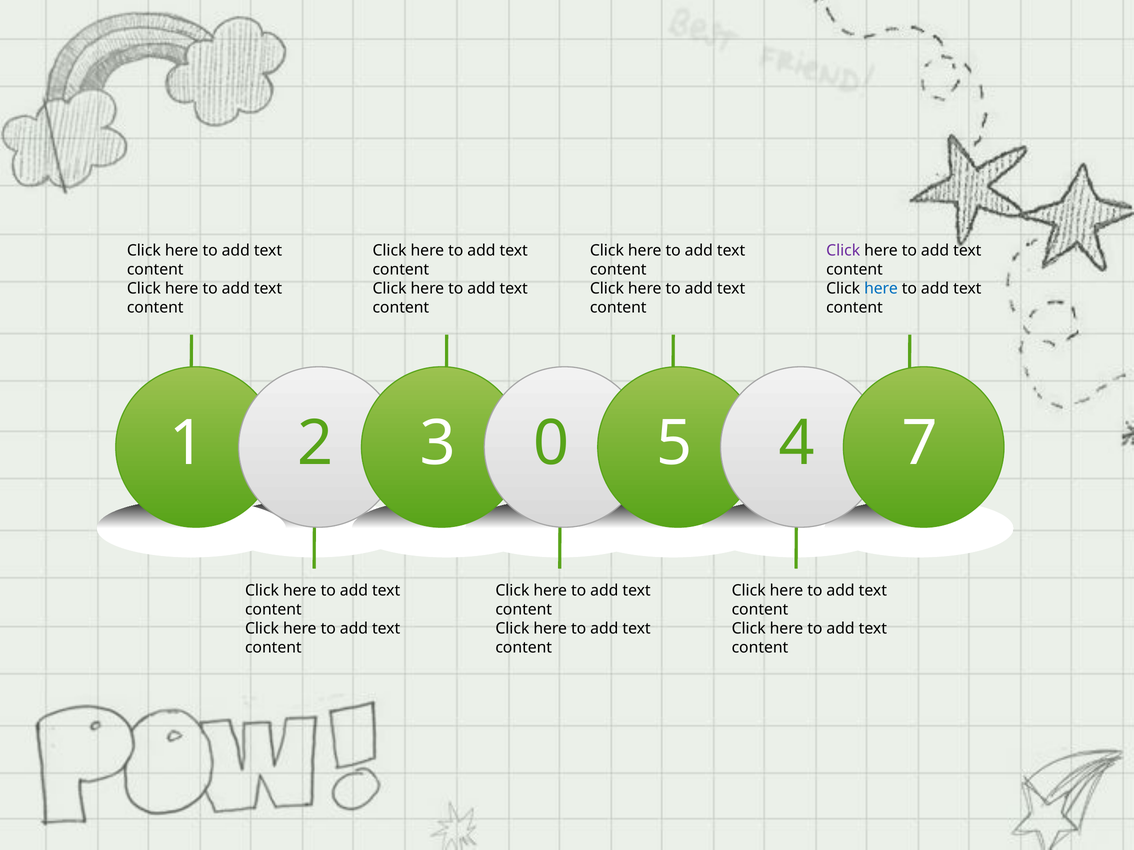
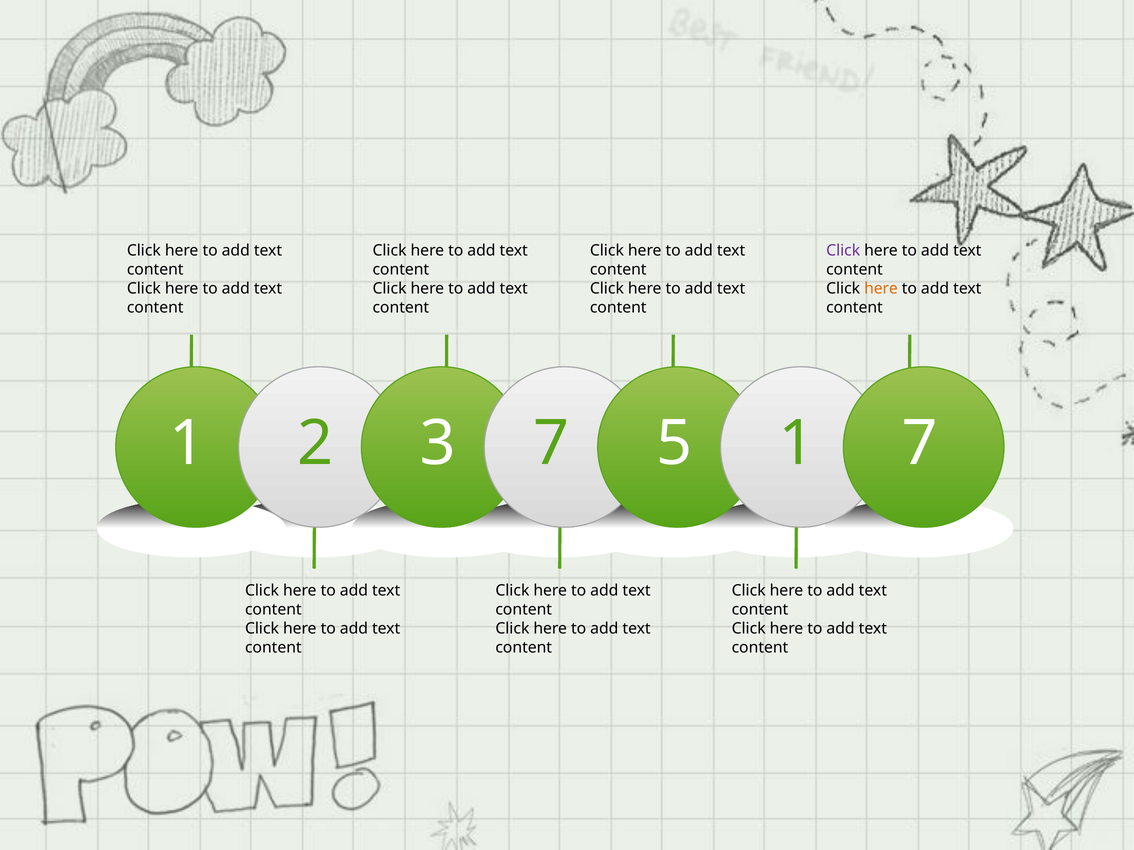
here at (881, 289) colour: blue -> orange
3 0: 0 -> 7
5 4: 4 -> 1
